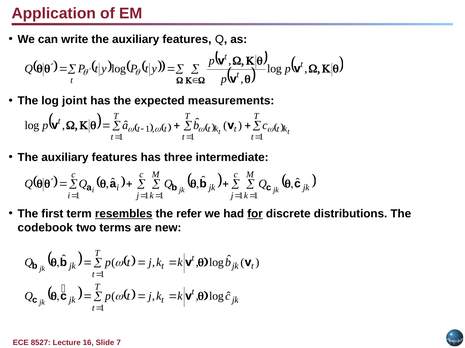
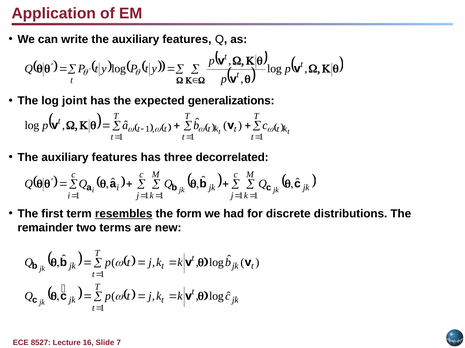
measurements: measurements -> generalizations
intermediate: intermediate -> decorrelated
refer: refer -> form
for underline: present -> none
codebook: codebook -> remainder
